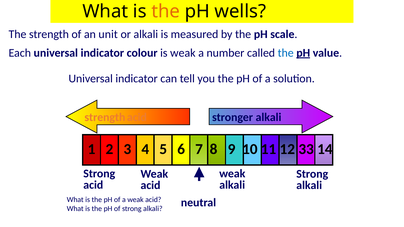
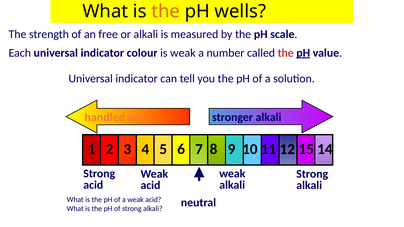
unit: unit -> free
the at (286, 53) colour: blue -> red
strength at (105, 118): strength -> handled
33: 33 -> 15
